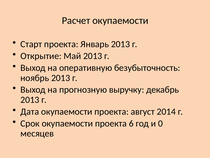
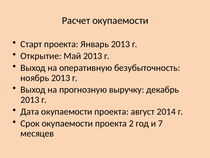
6: 6 -> 2
0: 0 -> 7
